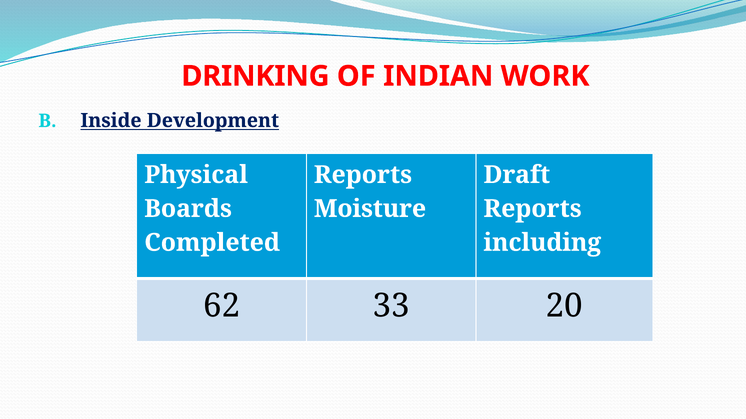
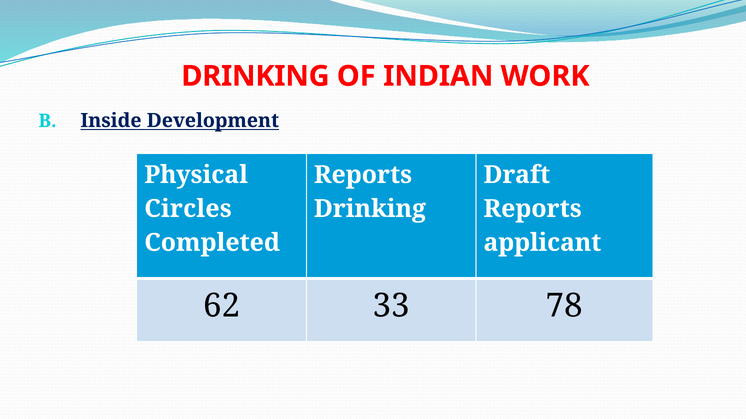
Boards: Boards -> Circles
Moisture at (370, 209): Moisture -> Drinking
including: including -> applicant
20: 20 -> 78
